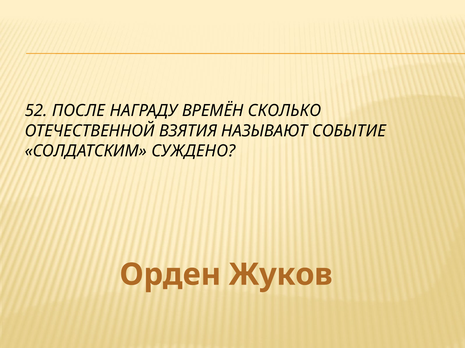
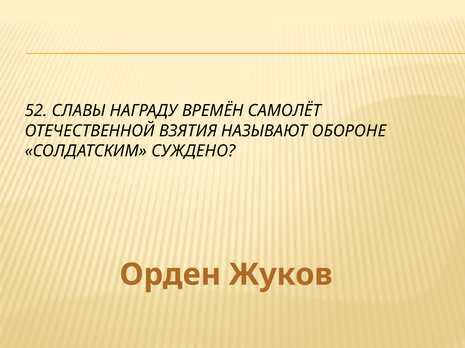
ПОСЛЕ: ПОСЛЕ -> СЛАВЫ
СКОЛЬКО: СКОЛЬКО -> САМОЛЁТ
СОБЫТИЕ: СОБЫТИЕ -> ОБОРОНЕ
